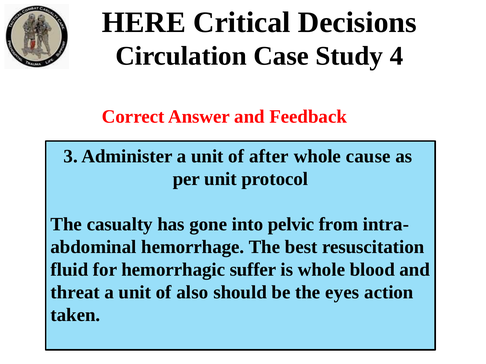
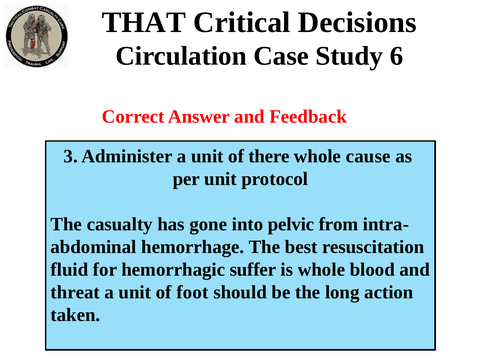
HERE: HERE -> THAT
4: 4 -> 6
after: after -> there
also: also -> foot
eyes: eyes -> long
